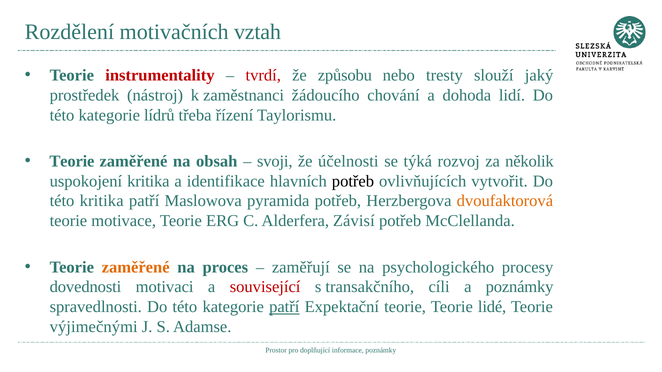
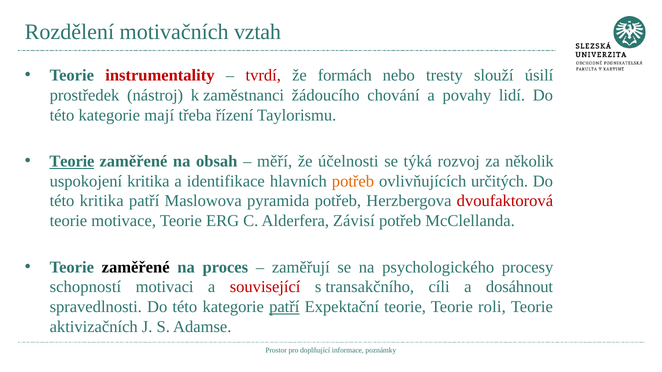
způsobu: způsobu -> formách
jaký: jaký -> úsilí
dohoda: dohoda -> povahy
lídrů: lídrů -> mají
Teorie at (72, 162) underline: none -> present
svoji: svoji -> měří
potřeb at (353, 181) colour: black -> orange
vytvořit: vytvořit -> určitých
dvoufaktorová colour: orange -> red
zaměřené at (136, 267) colour: orange -> black
dovednosti: dovednosti -> schopností
a poznámky: poznámky -> dosáhnout
lidé: lidé -> roli
výjimečnými: výjimečnými -> aktivizačních
